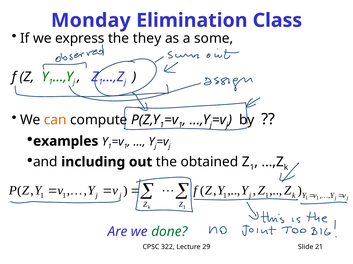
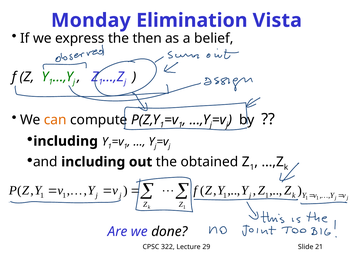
Class: Class -> Vista
they: they -> then
some: some -> belief
examples at (66, 142): examples -> including
done colour: green -> black
